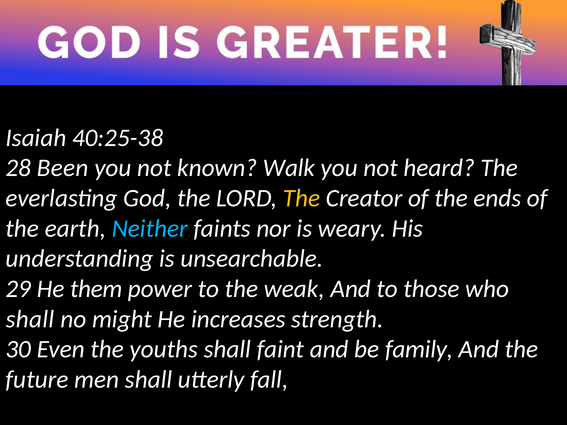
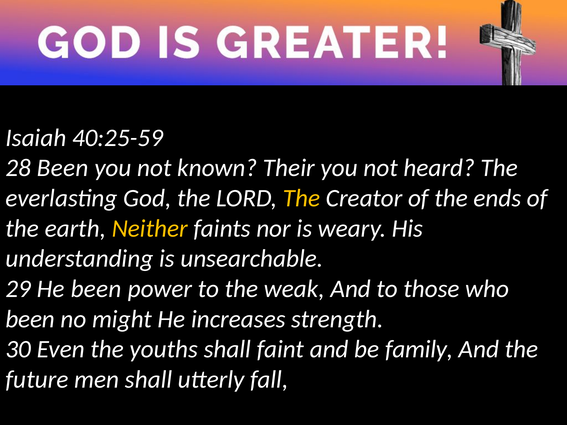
40:25-38: 40:25-38 -> 40:25-59
Walk: Walk -> Their
Neither colour: light blue -> yellow
He them: them -> been
shall at (30, 319): shall -> been
